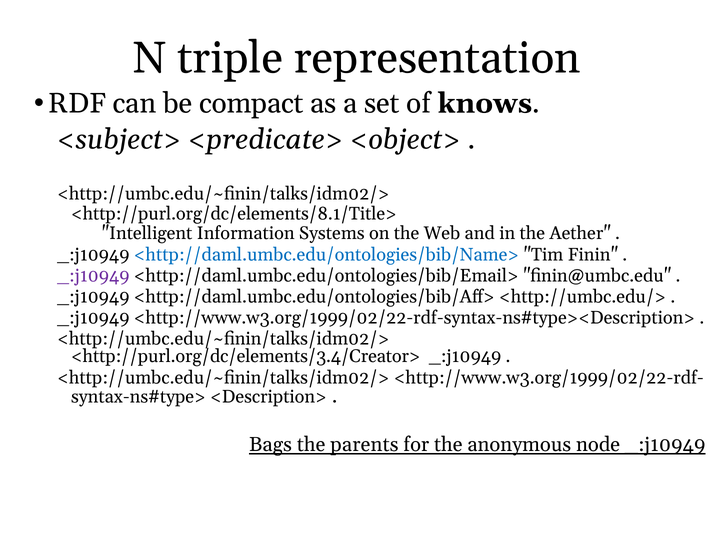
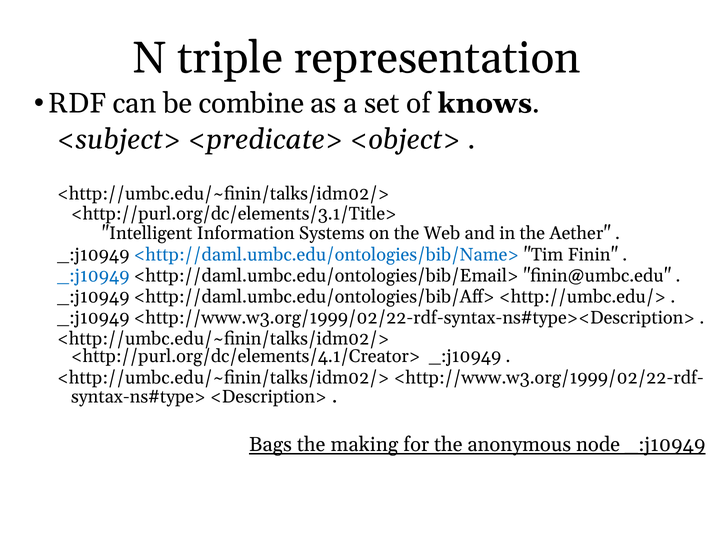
compact: compact -> combine
<http://purl.org/dc/elements/8.1/Title>: <http://purl.org/dc/elements/8.1/Title> -> <http://purl.org/dc/elements/3.1/Title>
_:j10949 at (93, 276) colour: purple -> blue
<http://purl.org/dc/elements/3.4/Creator>: <http://purl.org/dc/elements/3.4/Creator> -> <http://purl.org/dc/elements/4.1/Creator>
parents: parents -> making
